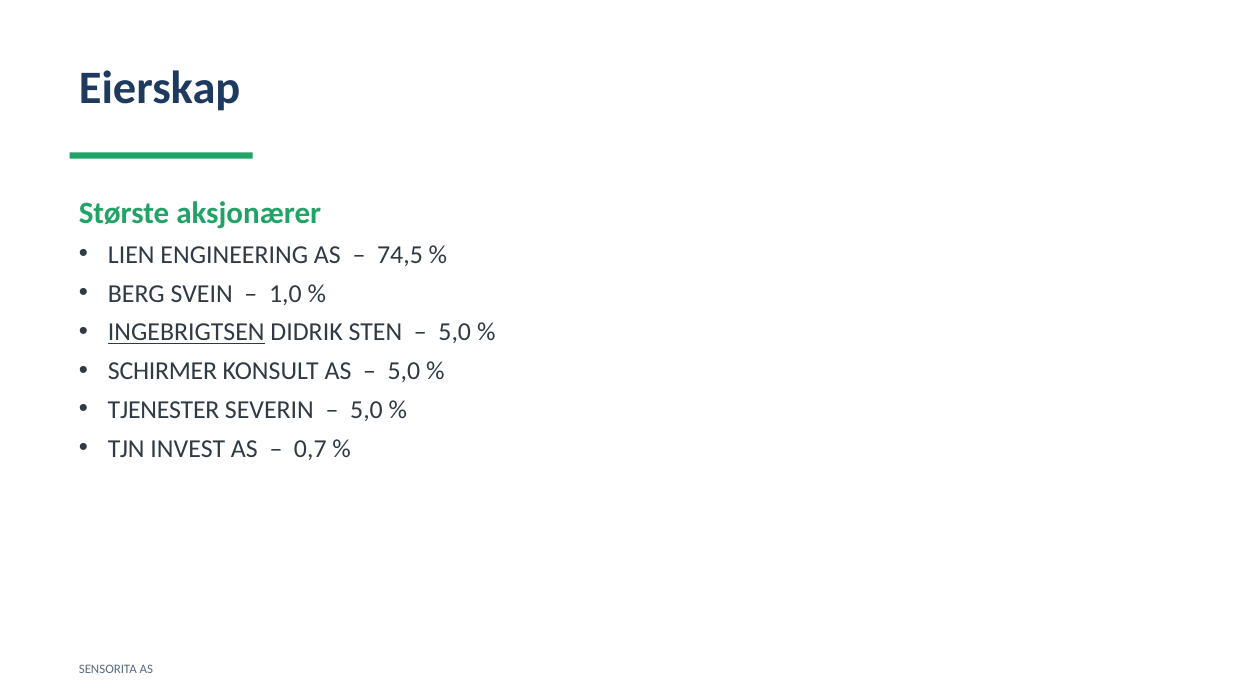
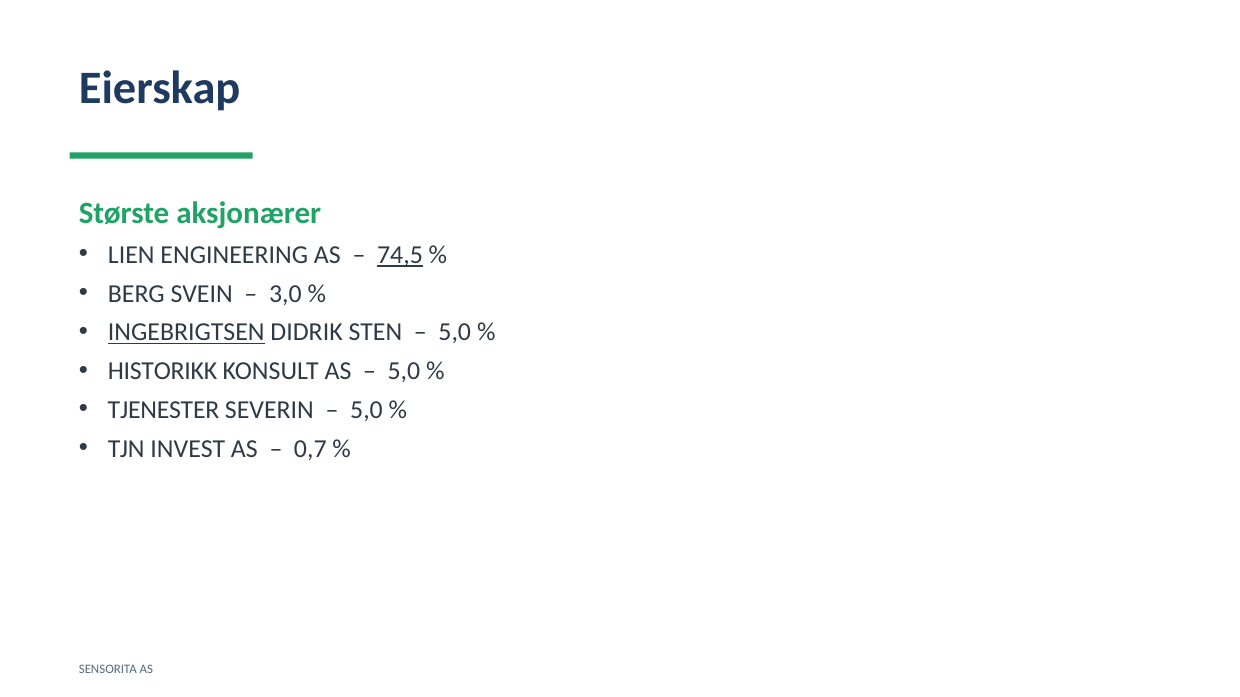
74,5 underline: none -> present
1,0: 1,0 -> 3,0
SCHIRMER: SCHIRMER -> HISTORIKK
